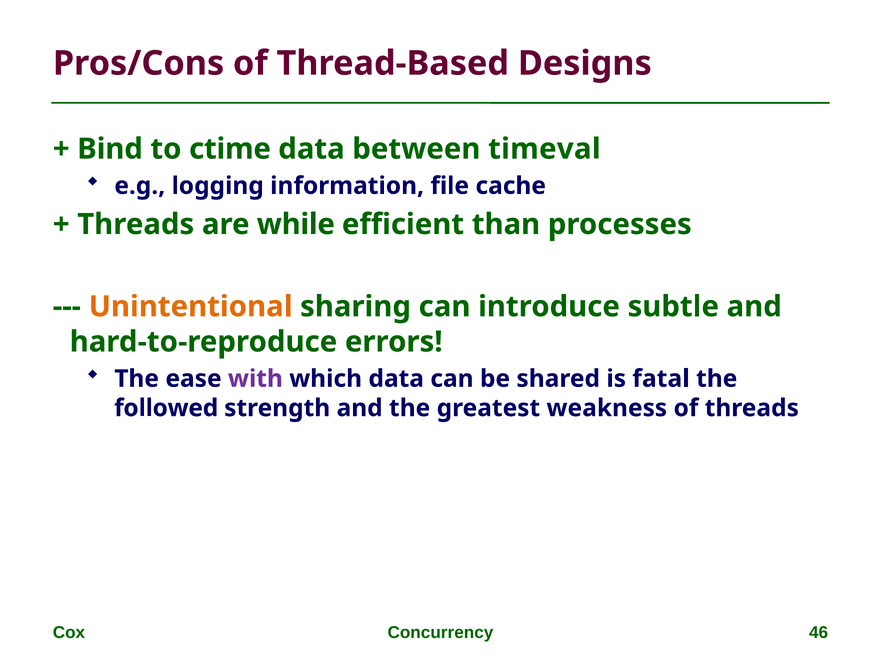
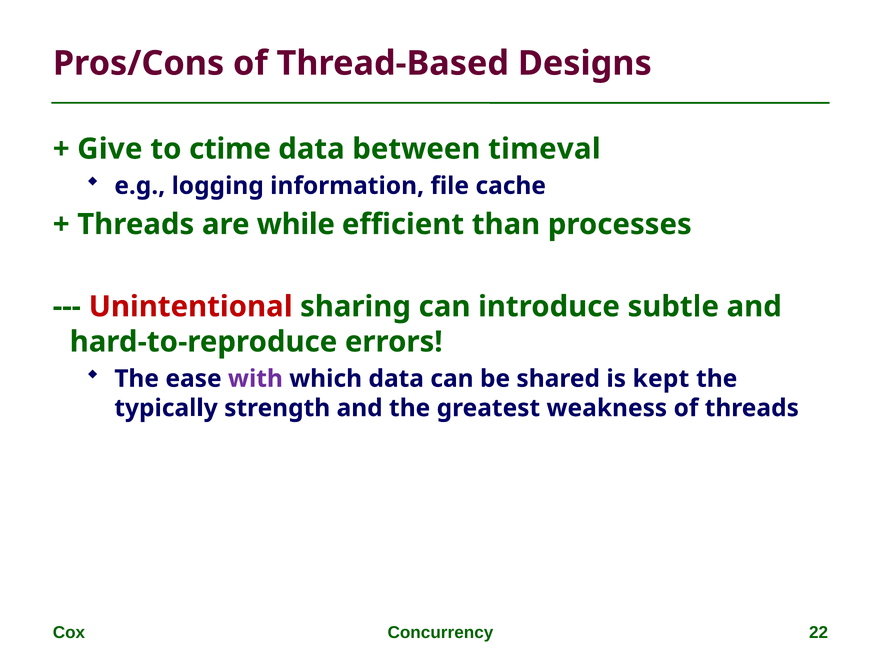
Bind: Bind -> Give
Unintentional colour: orange -> red
fatal: fatal -> kept
followed: followed -> typically
46: 46 -> 22
